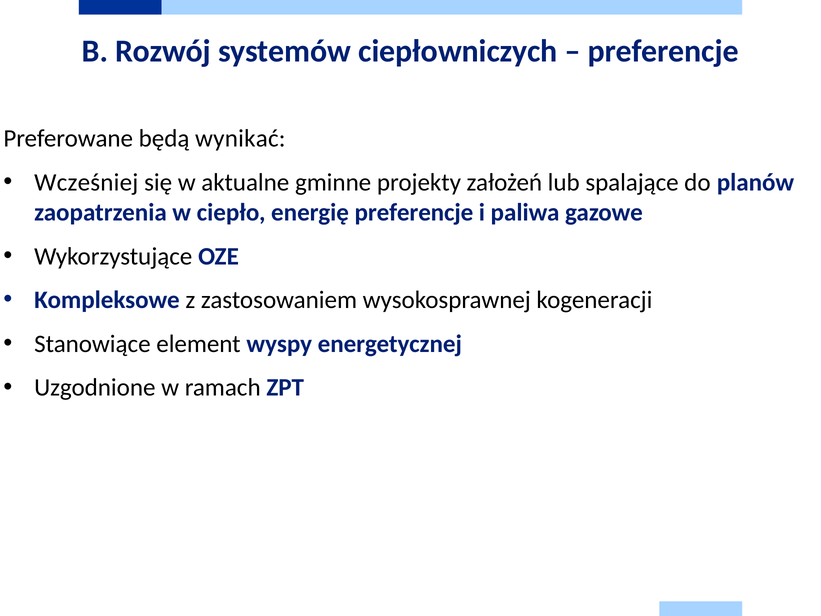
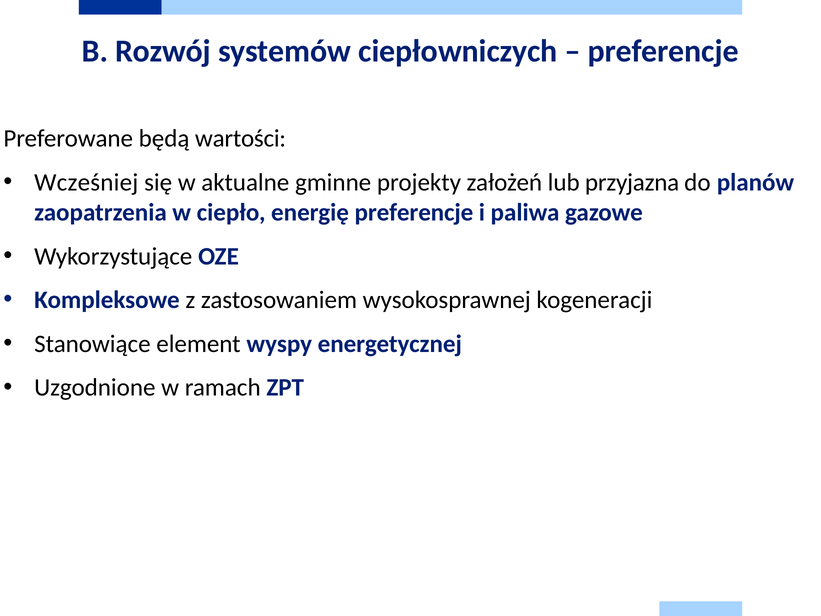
wynikać: wynikać -> wartości
spalające: spalające -> przyjazna
